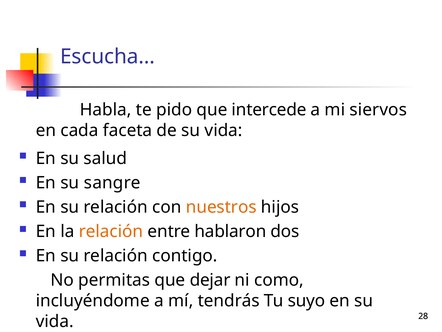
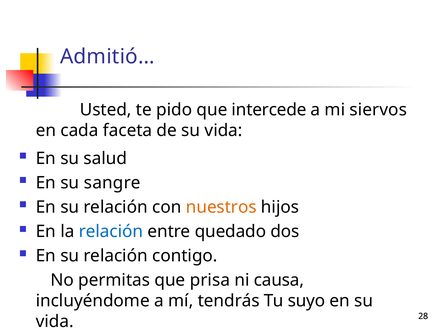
Escucha…: Escucha… -> Admitió…
Habla: Habla -> Usted
relación at (111, 231) colour: orange -> blue
hablaron: hablaron -> quedado
dejar: dejar -> prisa
como: como -> causa
